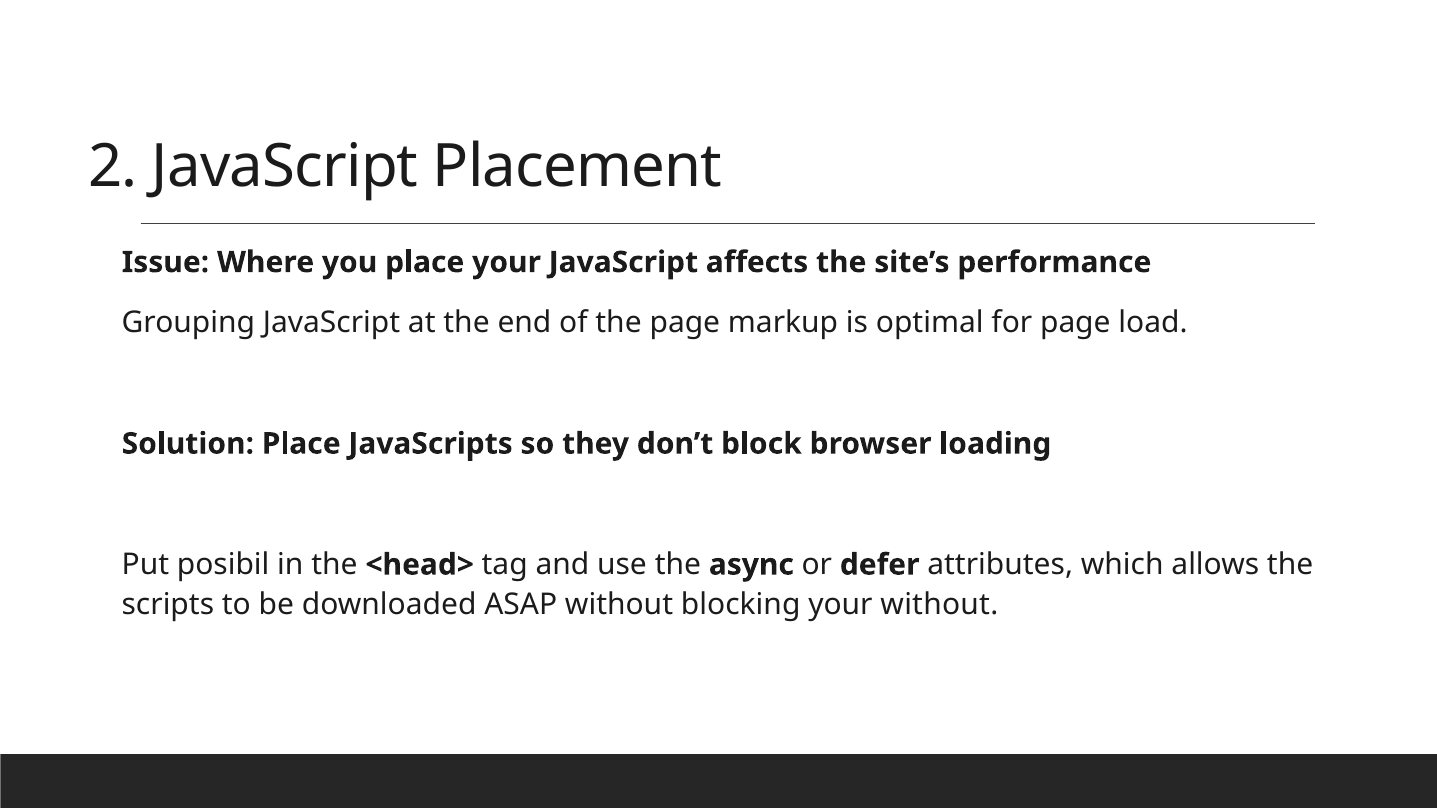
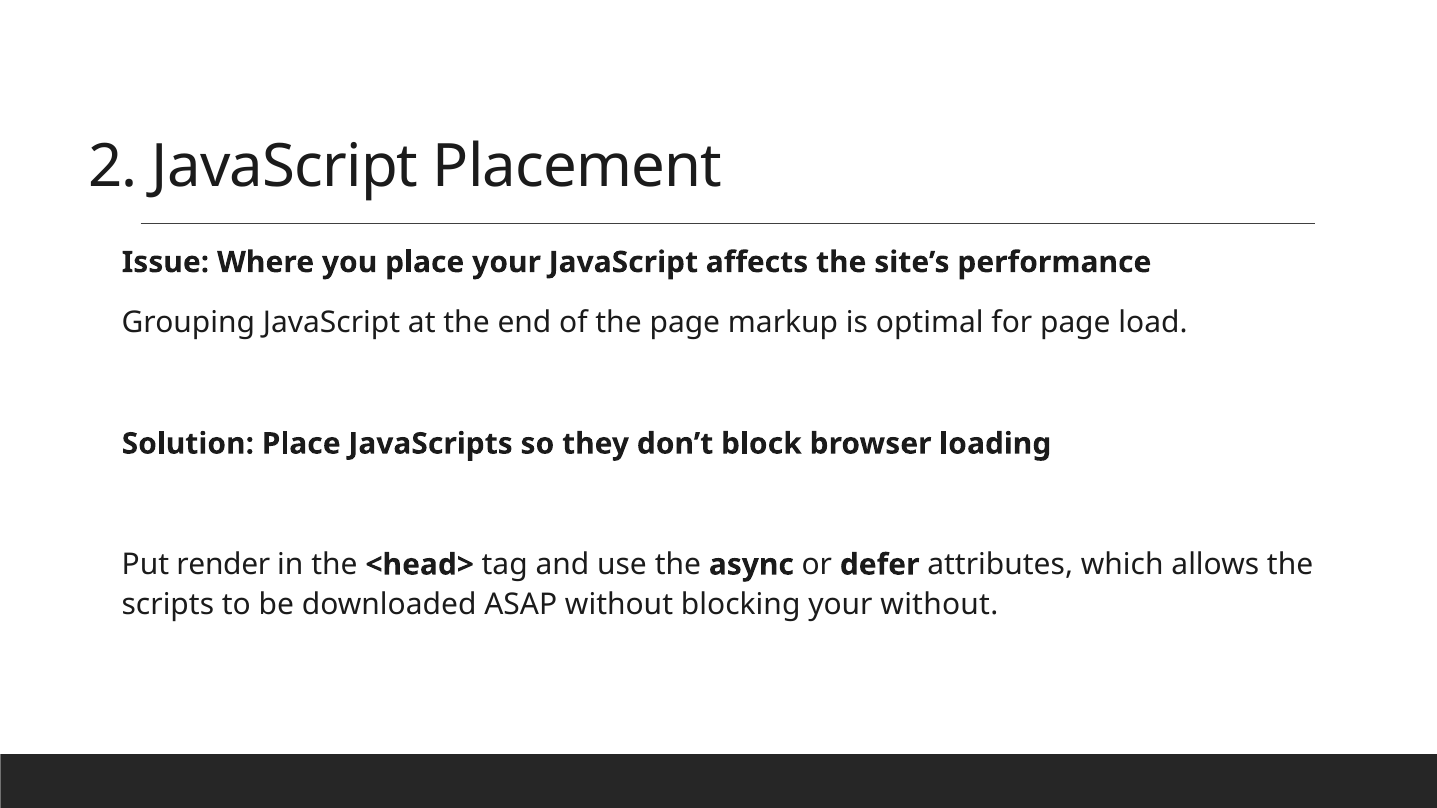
posibil: posibil -> render
